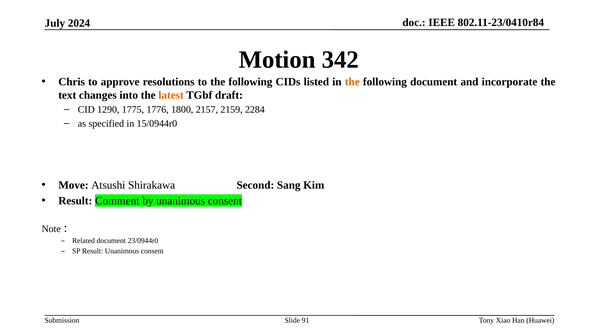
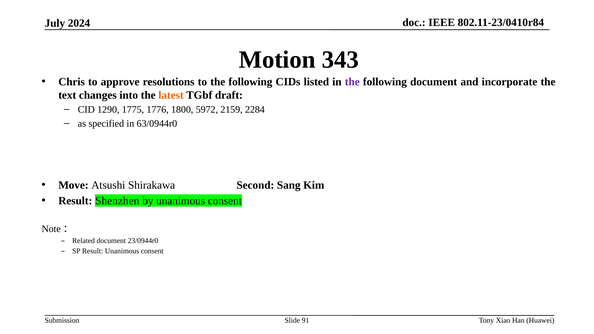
342: 342 -> 343
the at (352, 82) colour: orange -> purple
2157: 2157 -> 5972
15/0944r0: 15/0944r0 -> 63/0944r0
Comment: Comment -> Shenzhen
